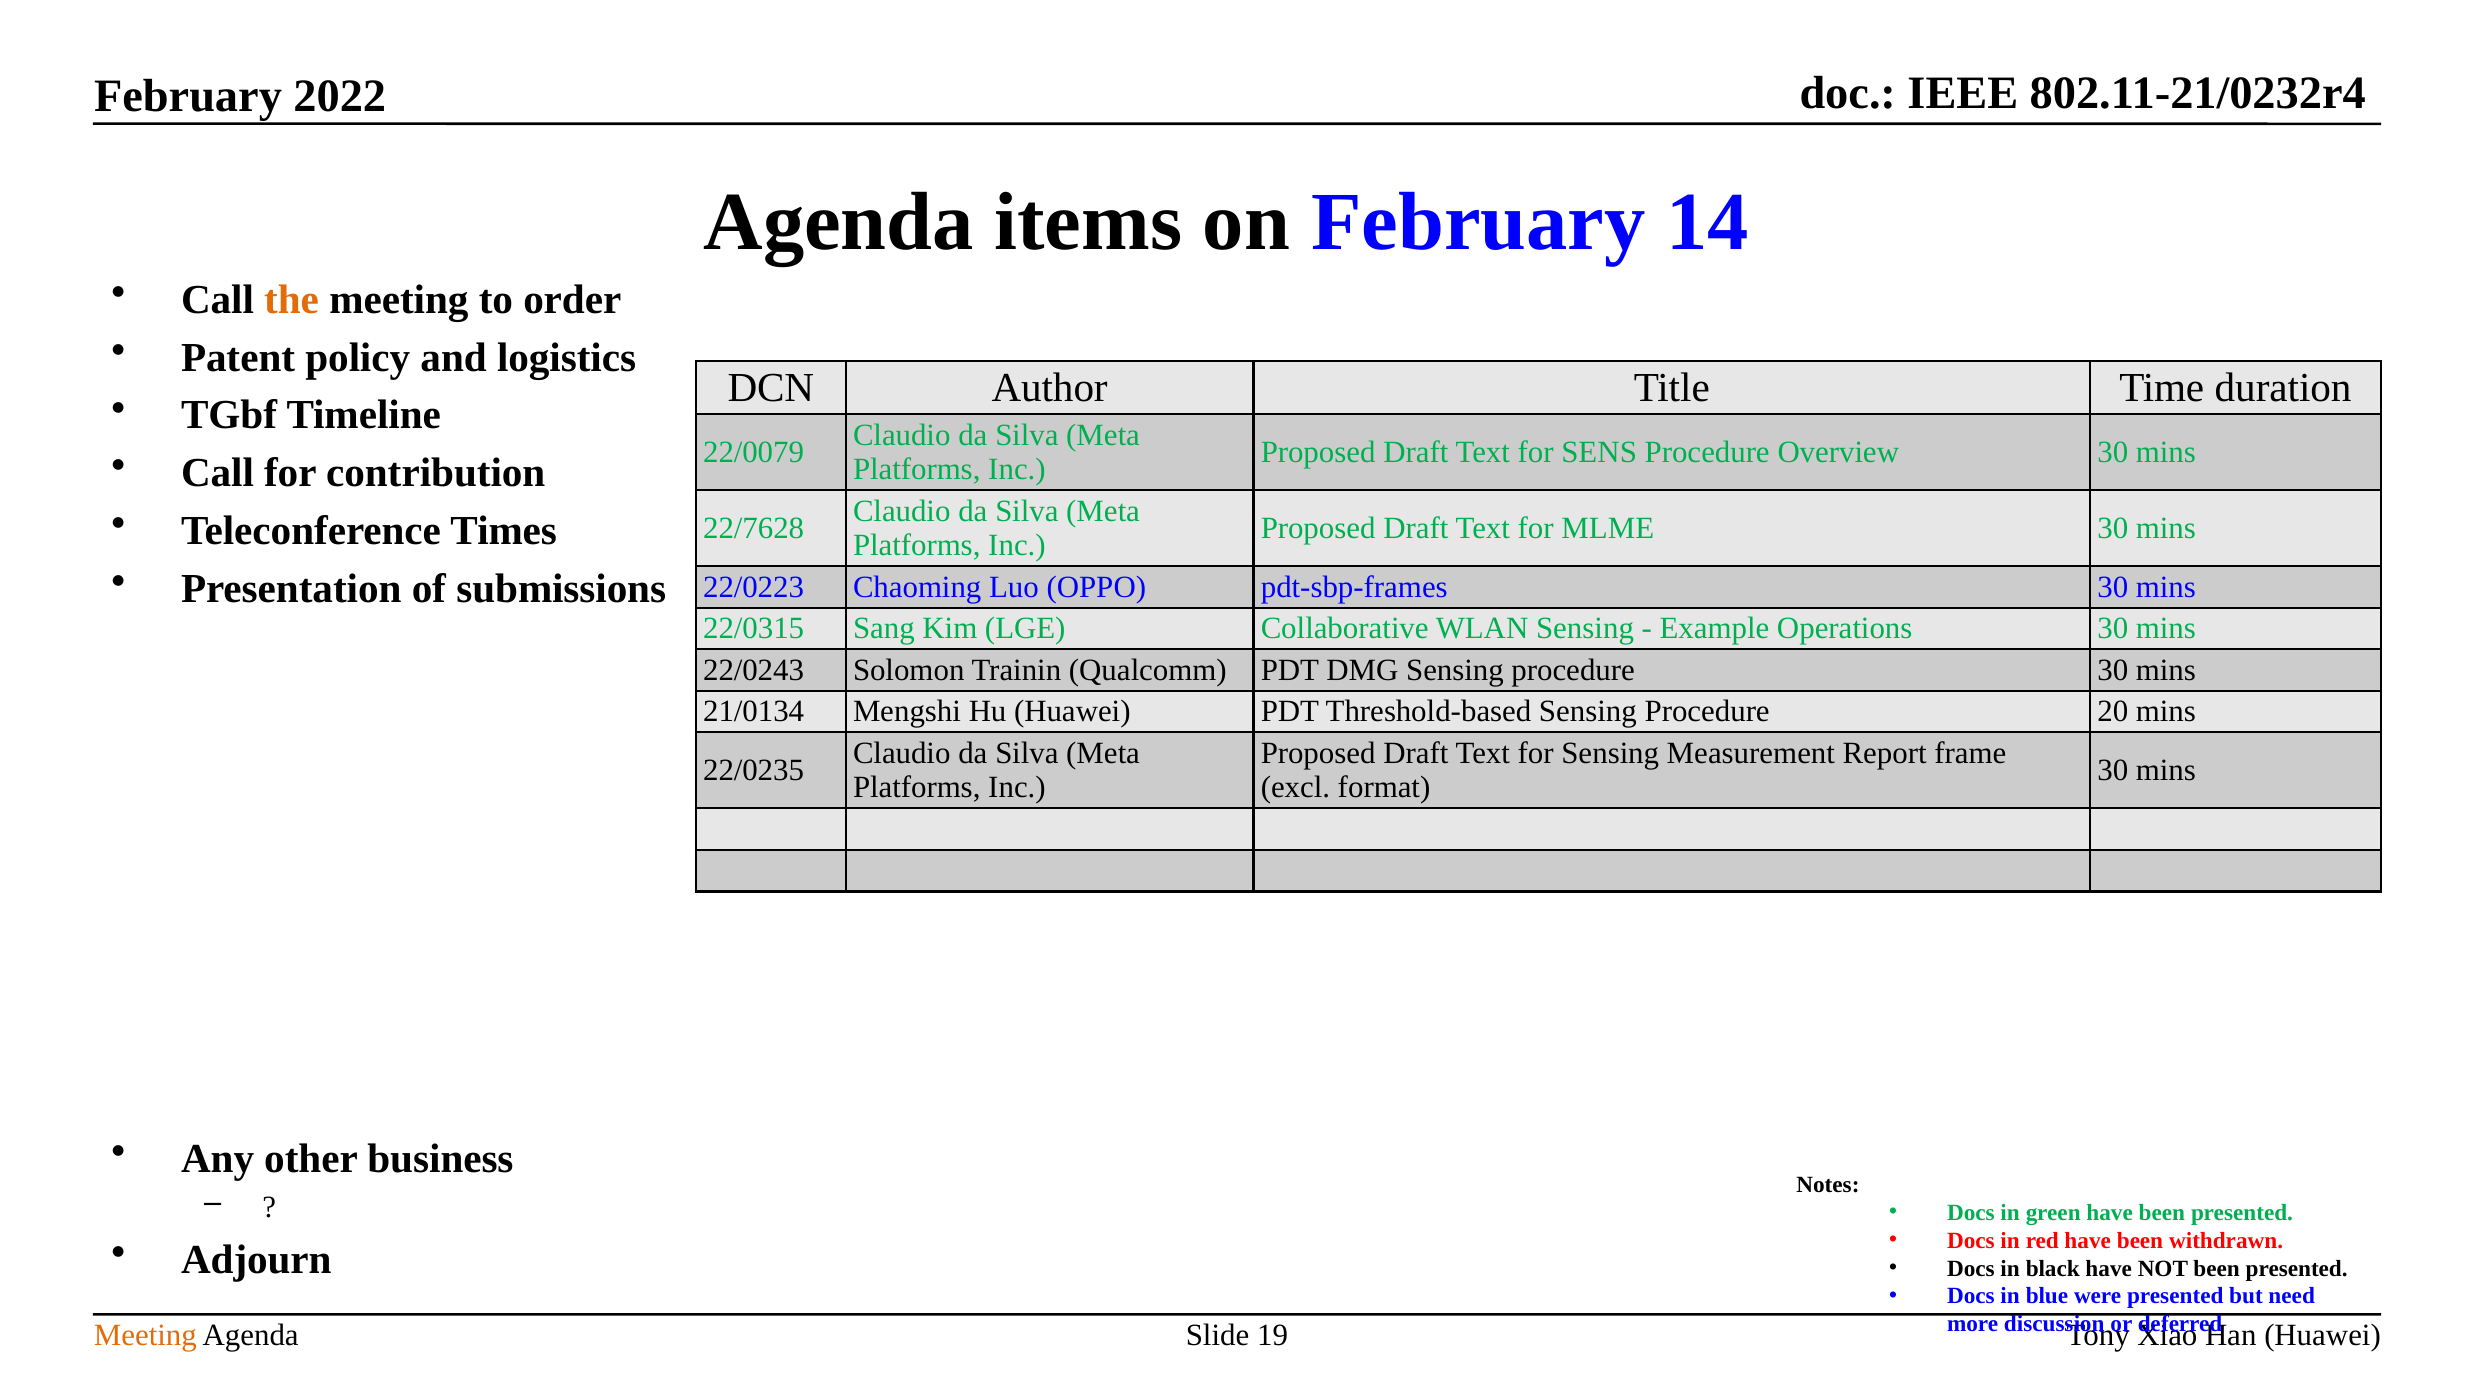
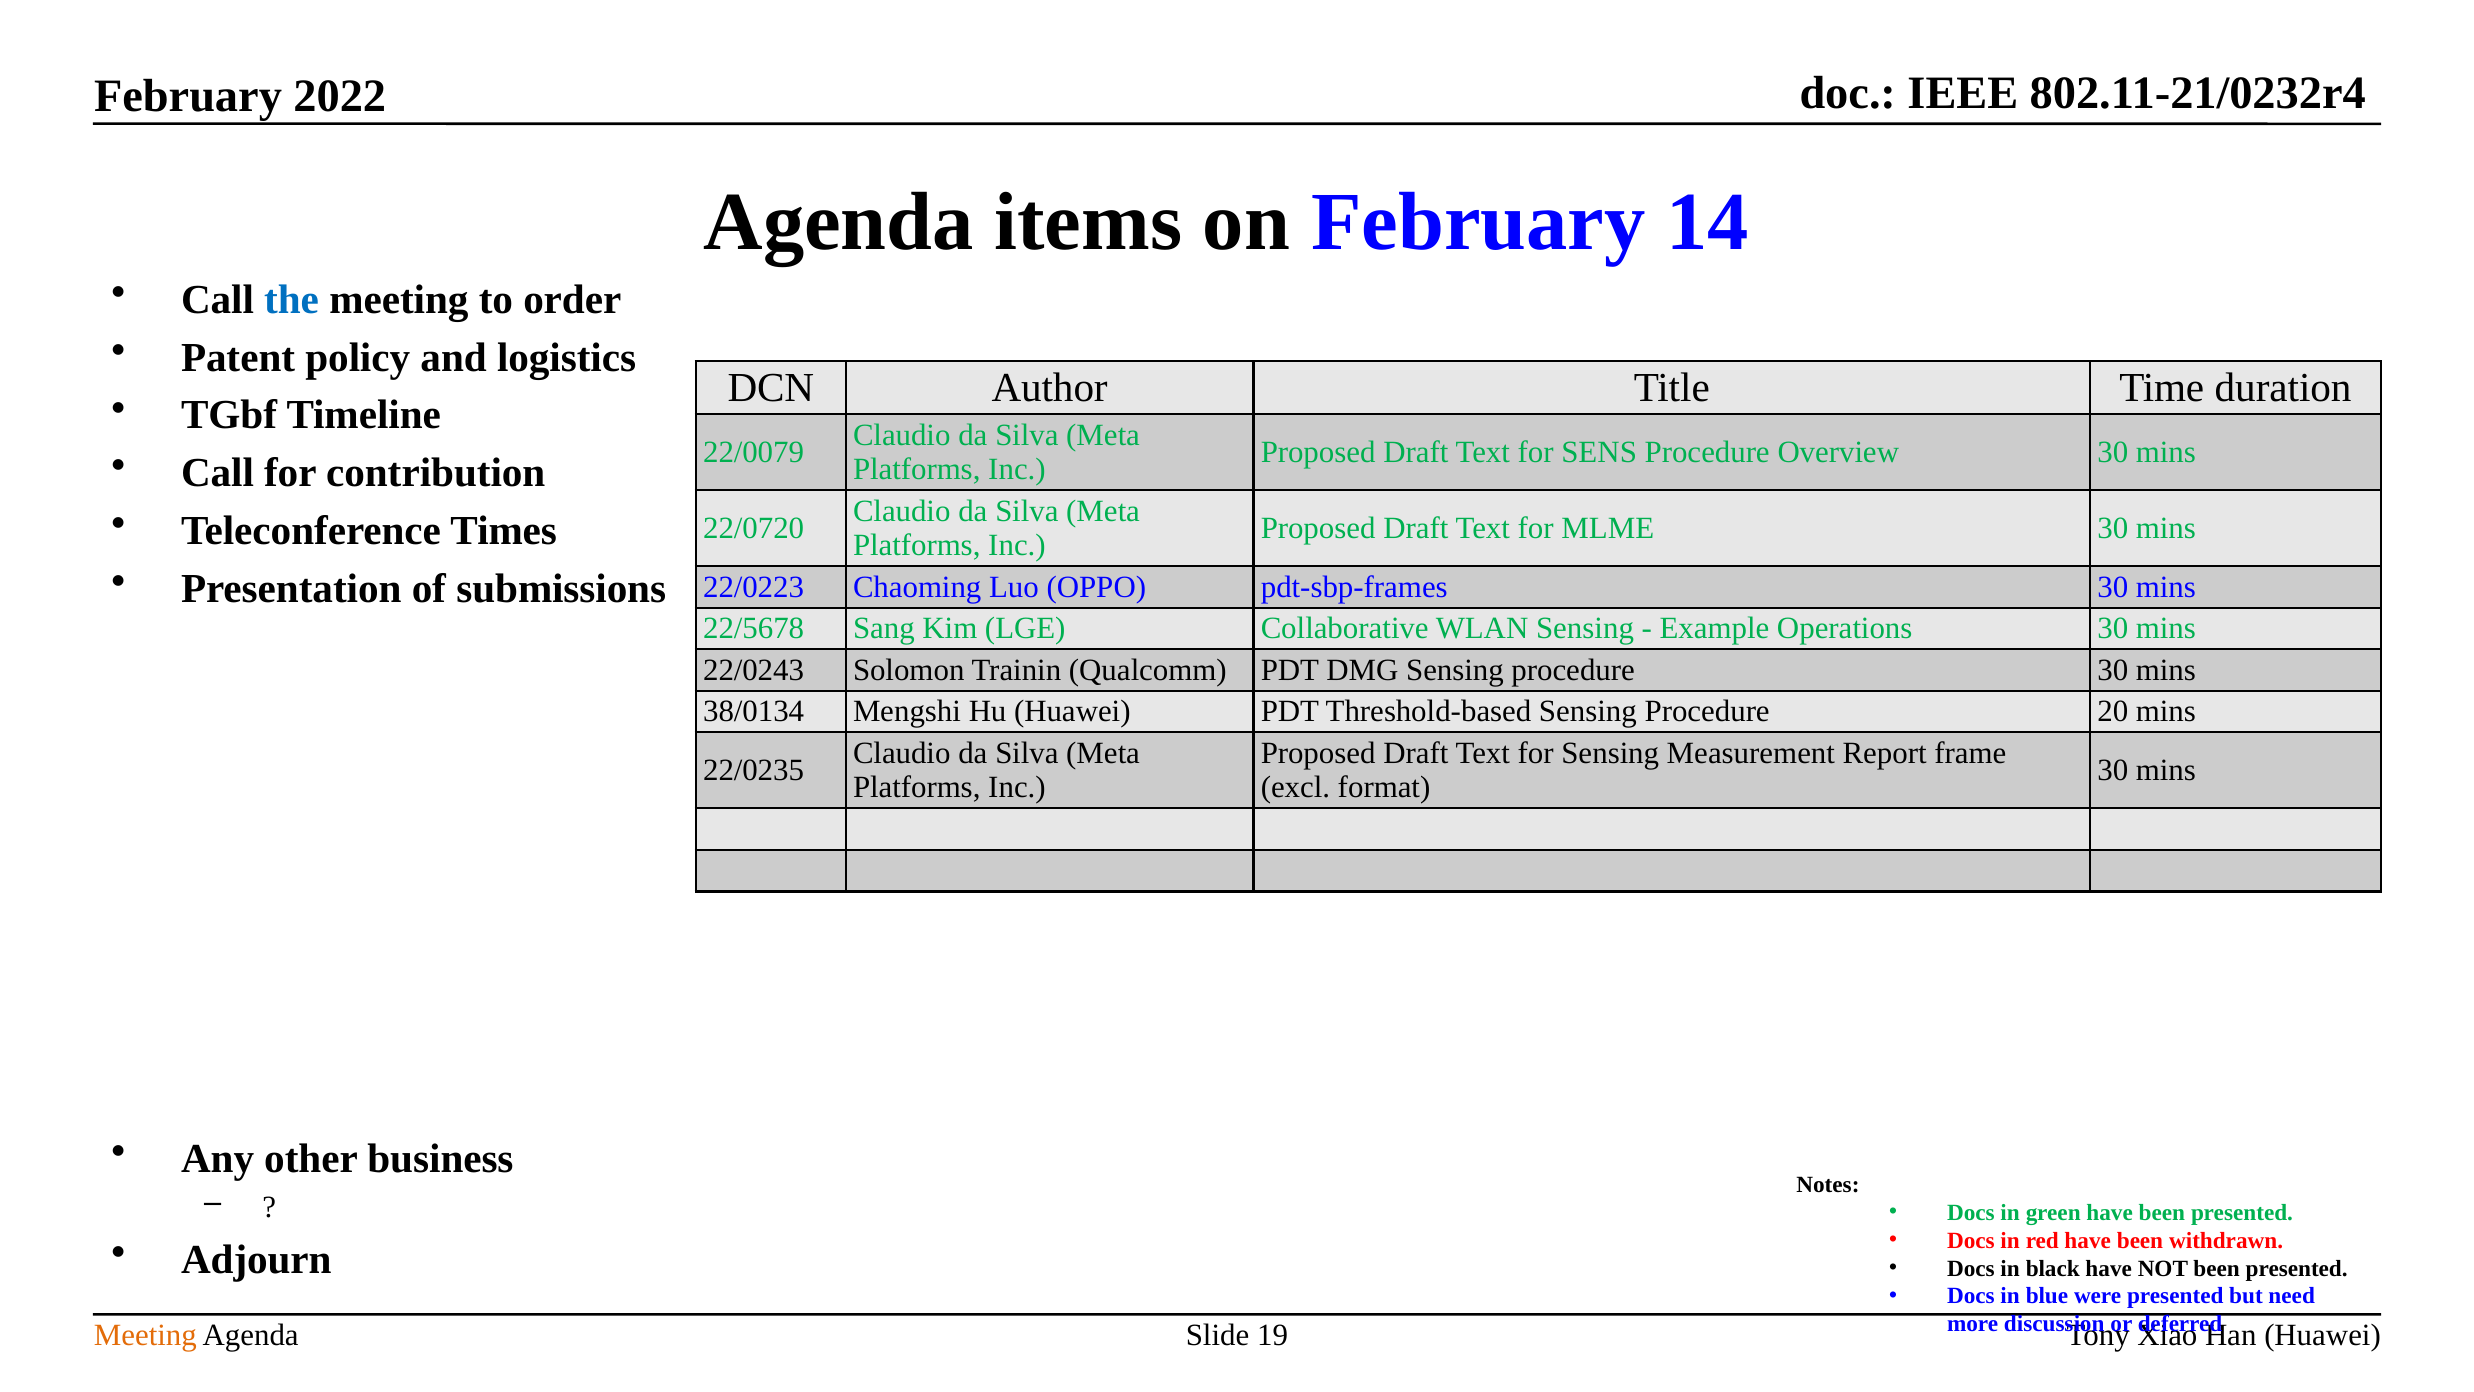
the colour: orange -> blue
22/7628: 22/7628 -> 22/0720
22/0315: 22/0315 -> 22/5678
21/0134: 21/0134 -> 38/0134
